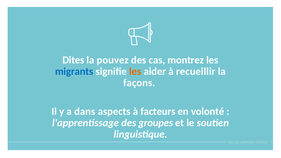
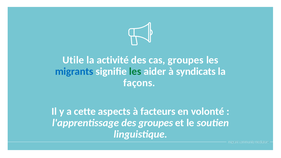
Dites: Dites -> Utile
pouvez: pouvez -> activité
cas montrez: montrez -> groupes
les at (135, 71) colour: orange -> green
recueillir: recueillir -> syndicats
dans: dans -> cette
